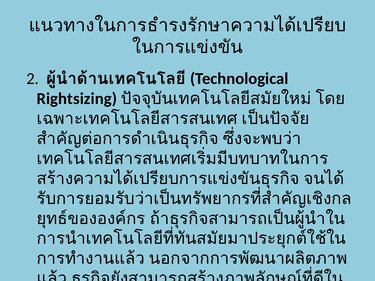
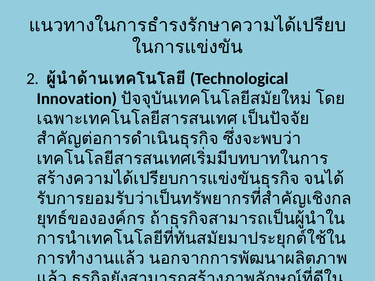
Rightsizing: Rightsizing -> Innovation
